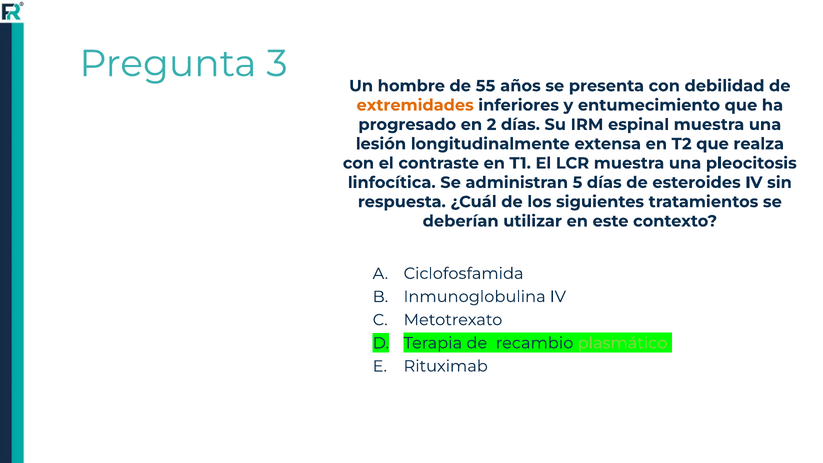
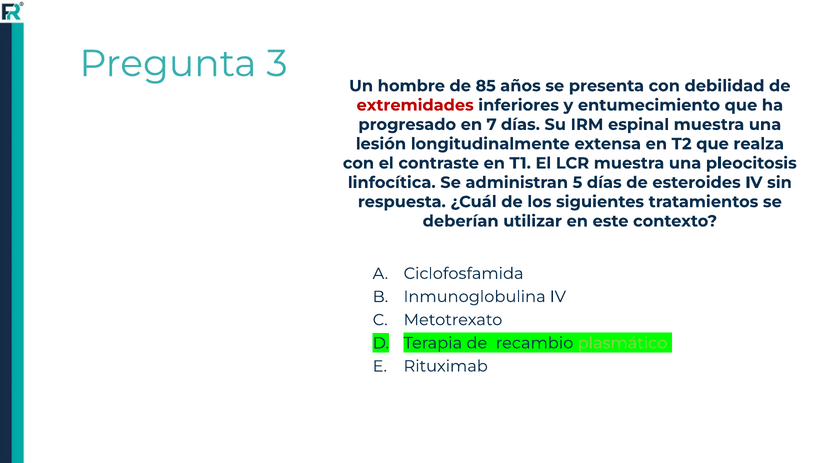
55: 55 -> 85
extremidades colour: orange -> red
2: 2 -> 7
